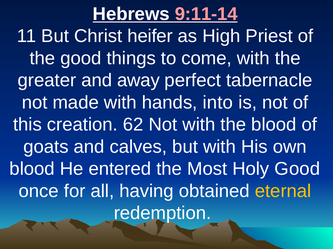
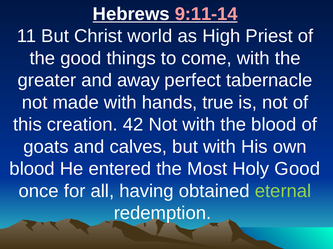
heifer: heifer -> world
into: into -> true
62: 62 -> 42
eternal colour: yellow -> light green
